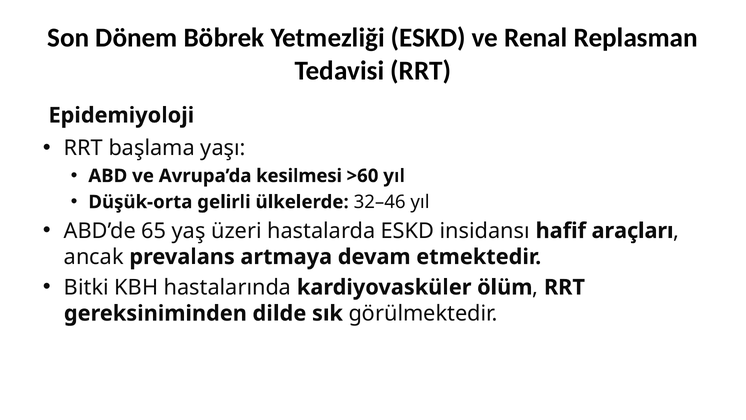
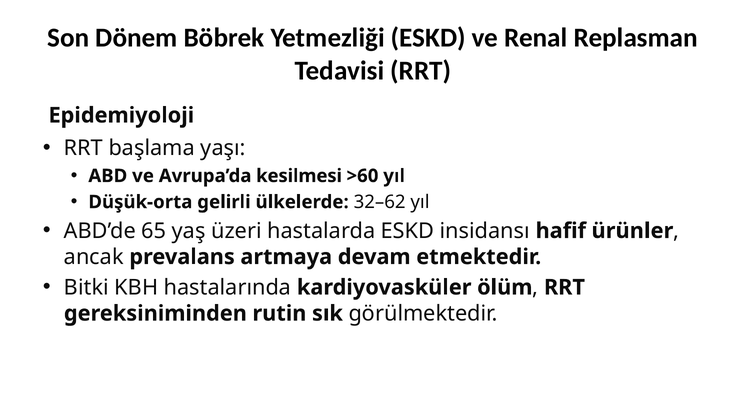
32–46: 32–46 -> 32–62
araçları: araçları -> ürünler
dilde: dilde -> rutin
